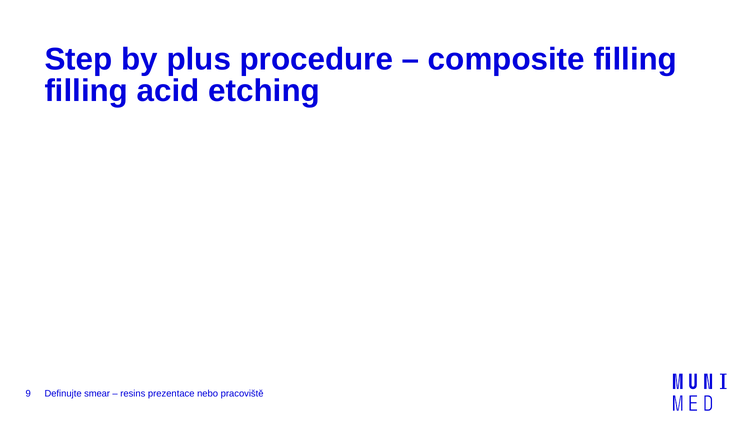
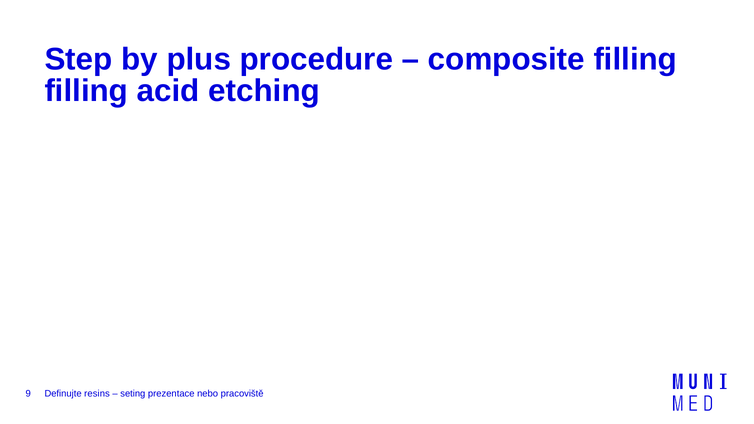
smear: smear -> resins
resins: resins -> seting
